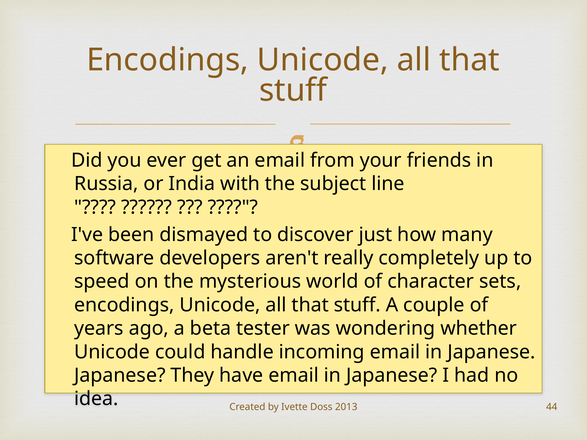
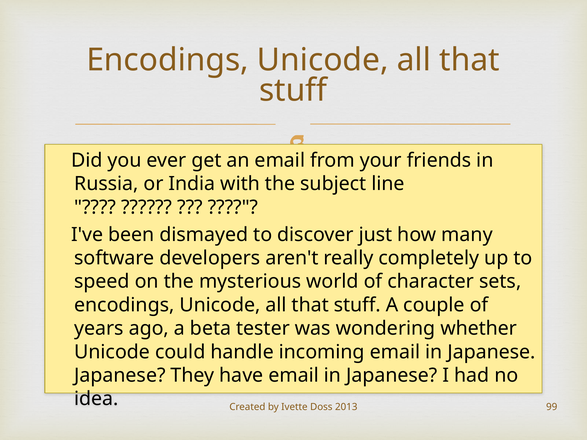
44: 44 -> 99
